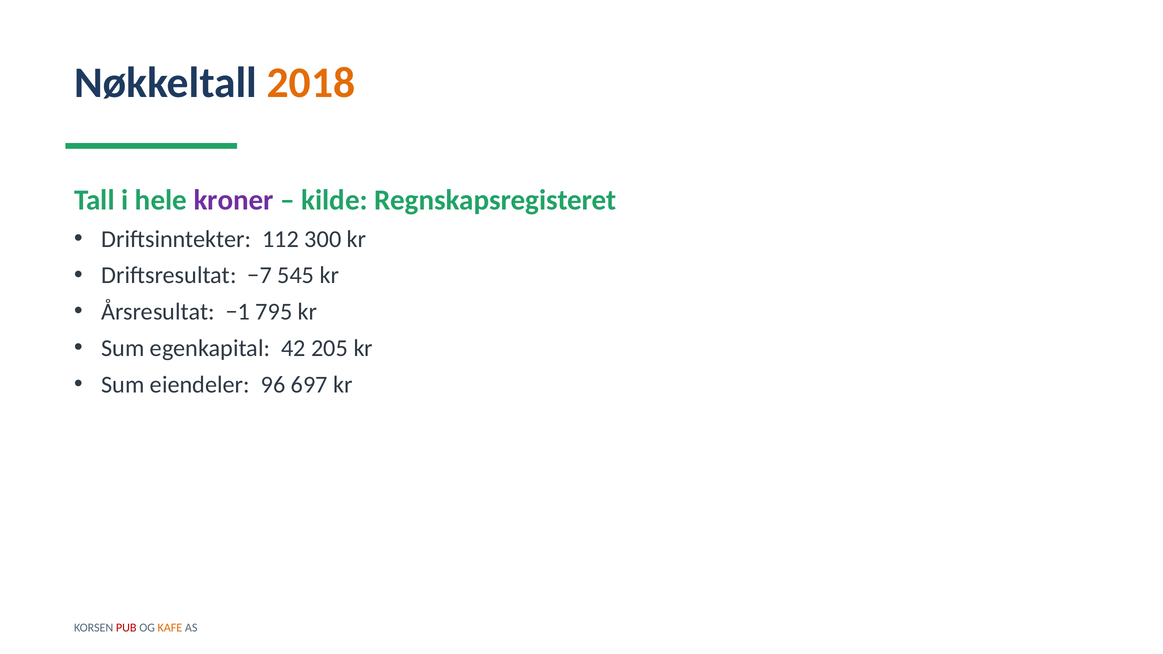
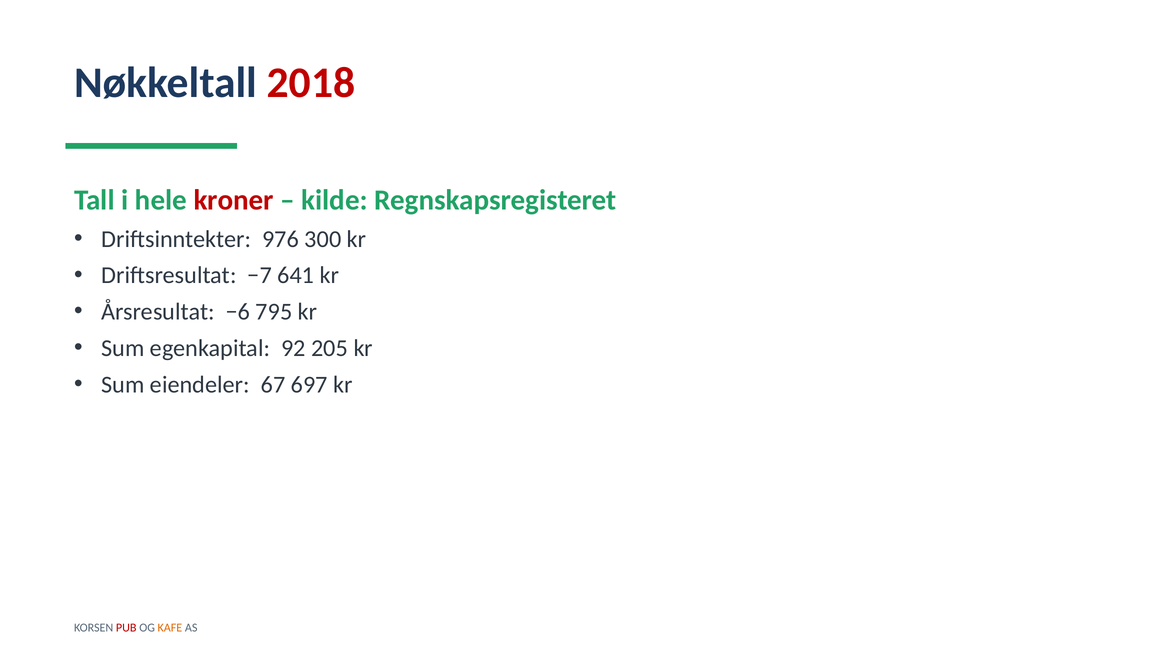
2018 colour: orange -> red
kroner colour: purple -> red
112: 112 -> 976
545: 545 -> 641
−1: −1 -> −6
42: 42 -> 92
96: 96 -> 67
